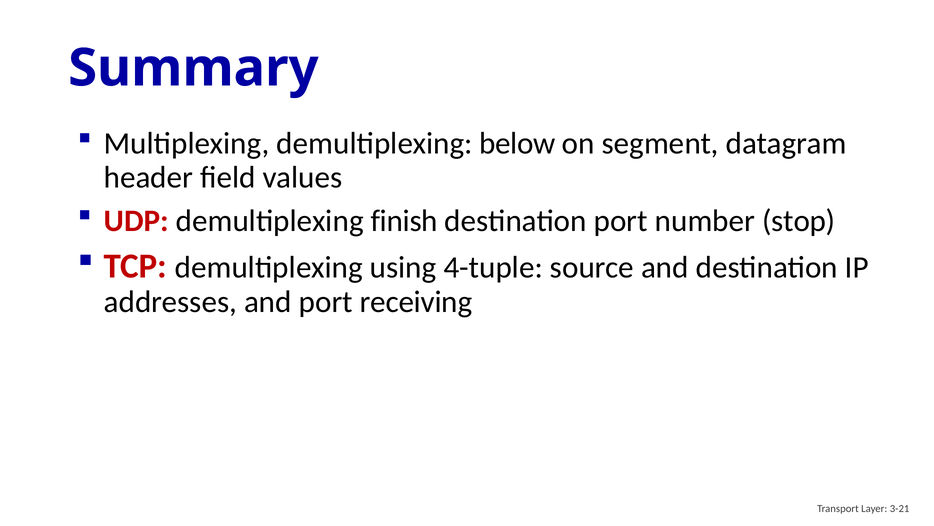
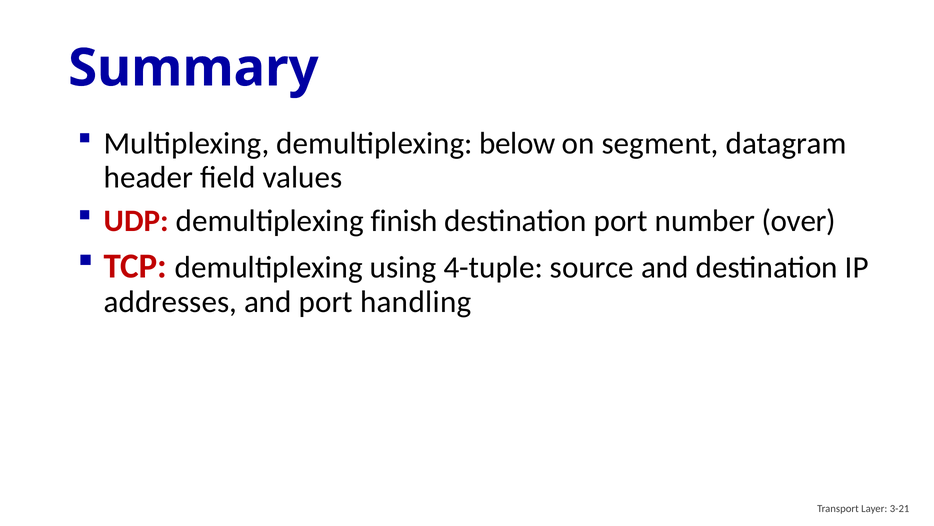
stop: stop -> over
receiving: receiving -> handling
